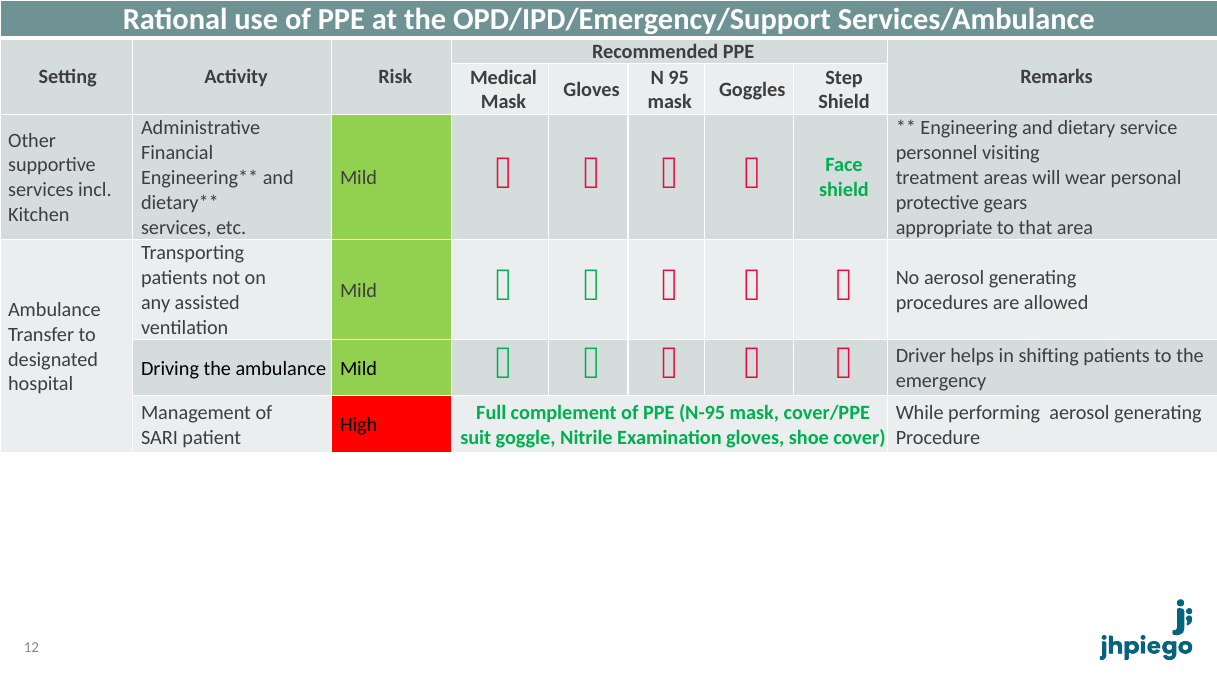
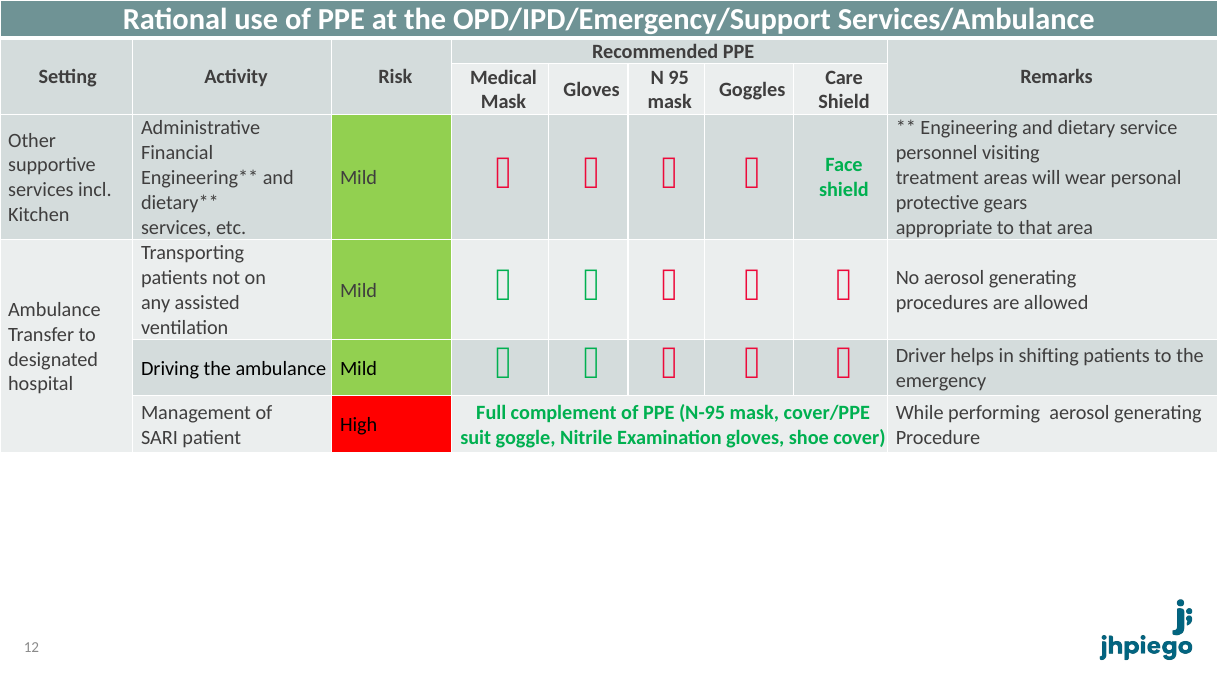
Step: Step -> Care
